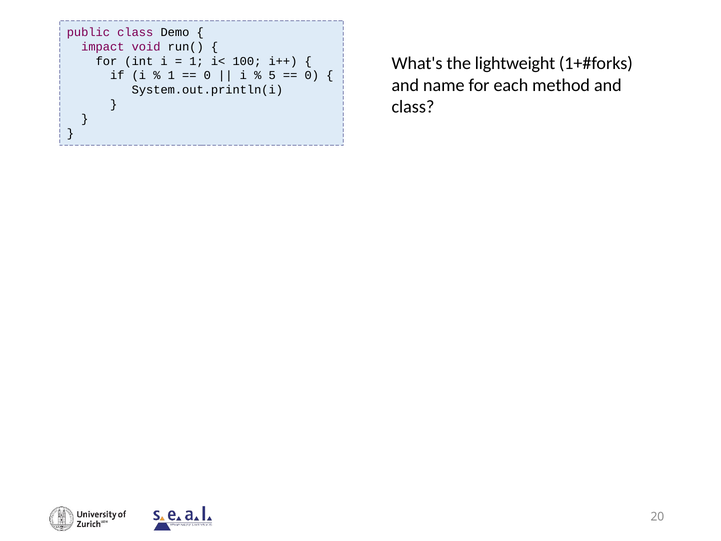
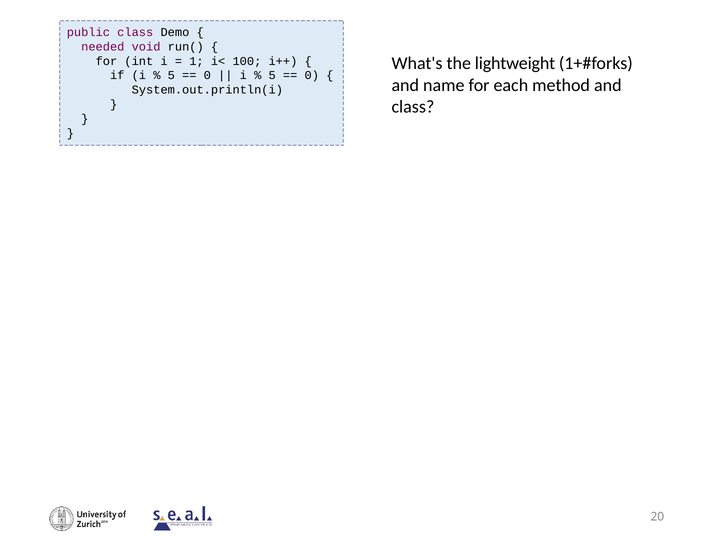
impact: impact -> needed
1 at (171, 75): 1 -> 5
